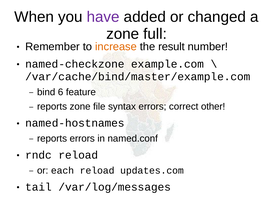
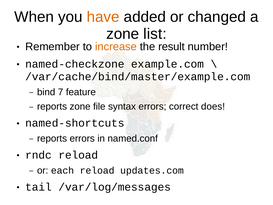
have colour: purple -> orange
full: full -> list
6: 6 -> 7
other: other -> does
named-hostnames: named-hostnames -> named-shortcuts
